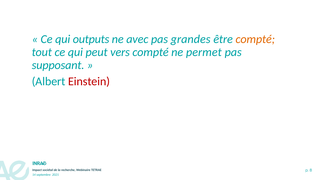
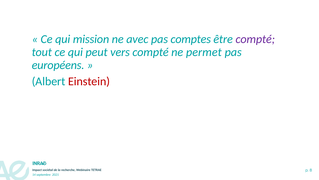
outputs: outputs -> mission
grandes: grandes -> comptes
compté at (255, 39) colour: orange -> purple
supposant: supposant -> européens
